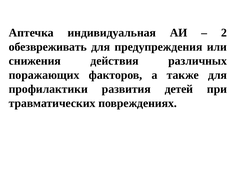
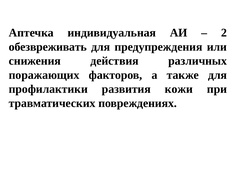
детей: детей -> кожи
